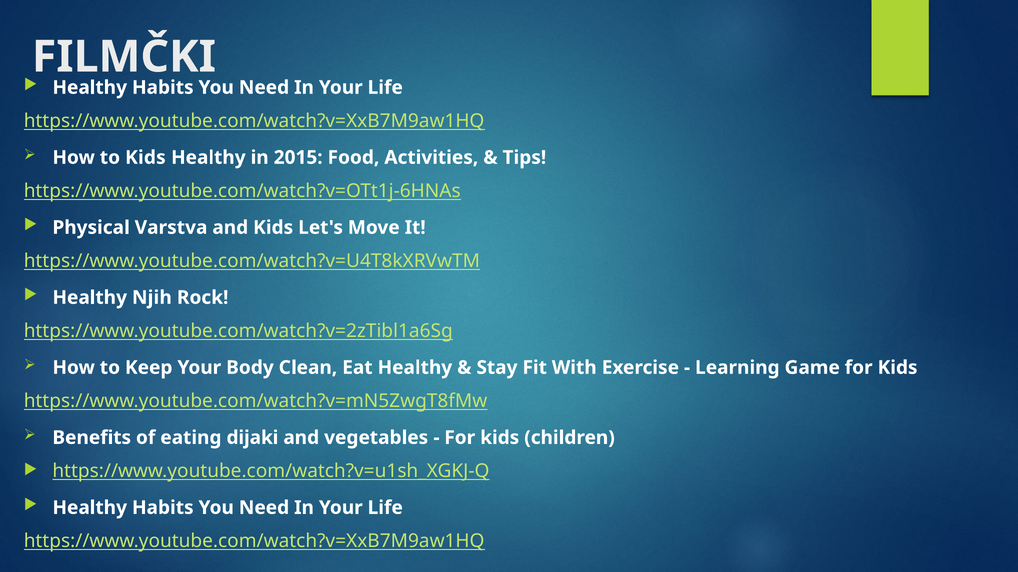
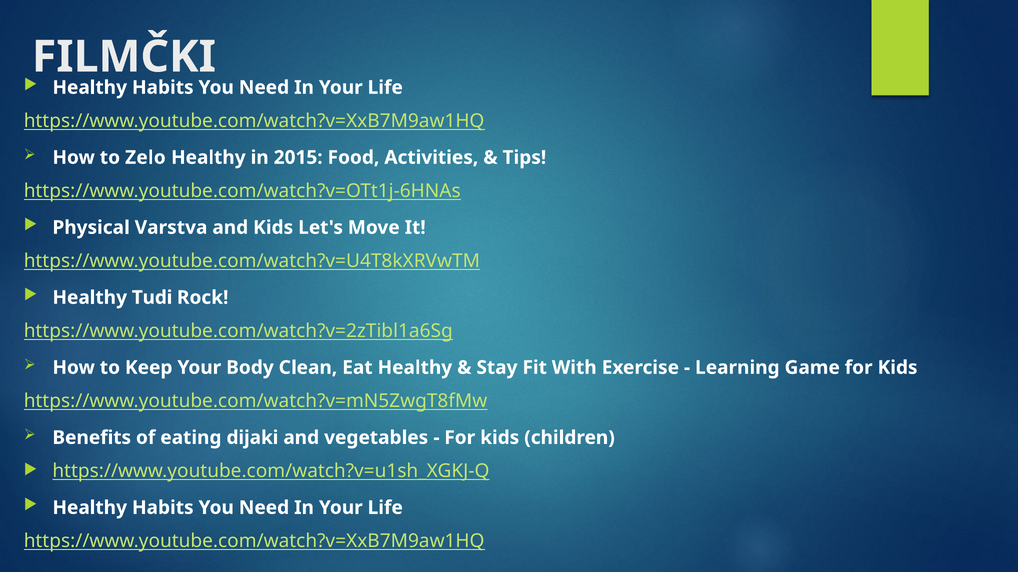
to Kids: Kids -> Zelo
Njih: Njih -> Tudi
